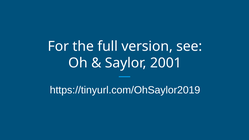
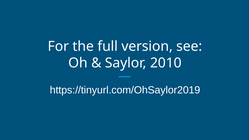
2001: 2001 -> 2010
